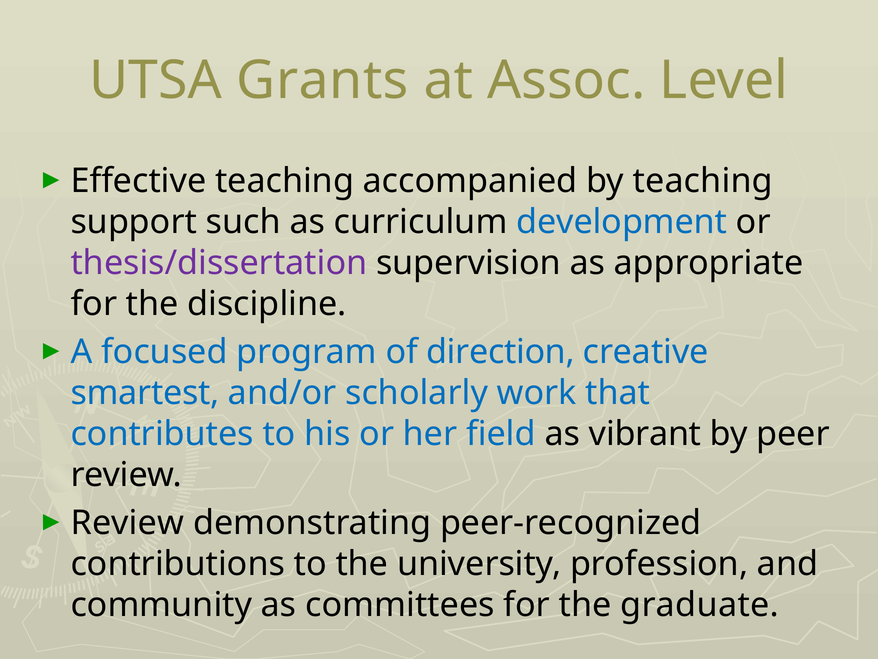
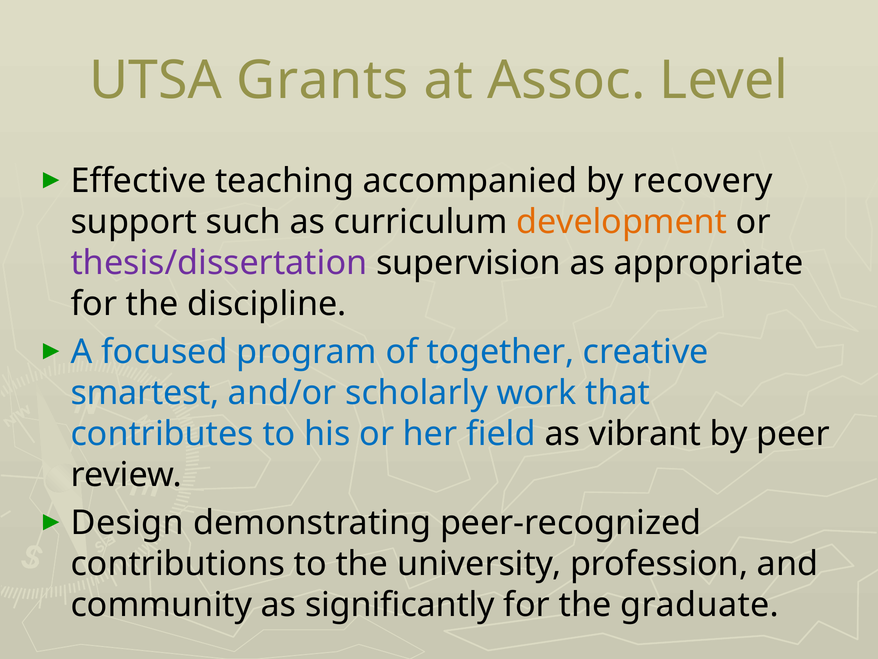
by teaching: teaching -> recovery
development colour: blue -> orange
direction: direction -> together
Review at (127, 523): Review -> Design
committees: committees -> significantly
